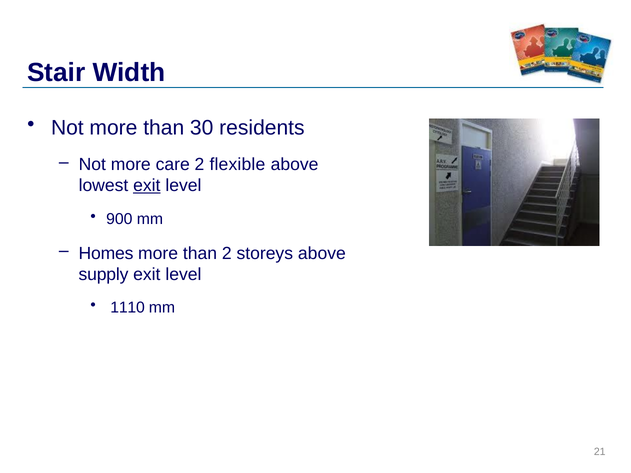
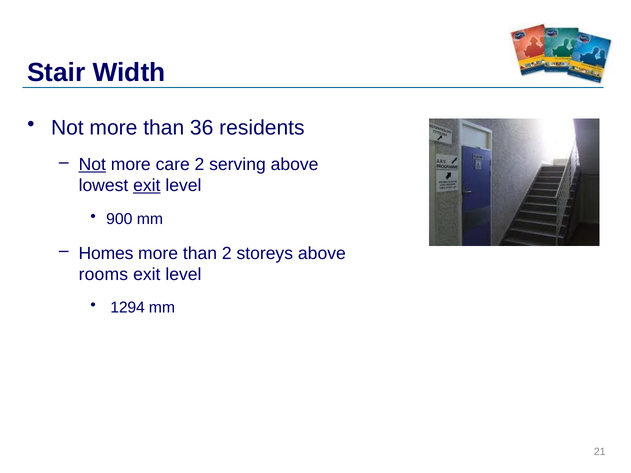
30: 30 -> 36
Not at (92, 165) underline: none -> present
flexible: flexible -> serving
supply: supply -> rooms
1110: 1110 -> 1294
